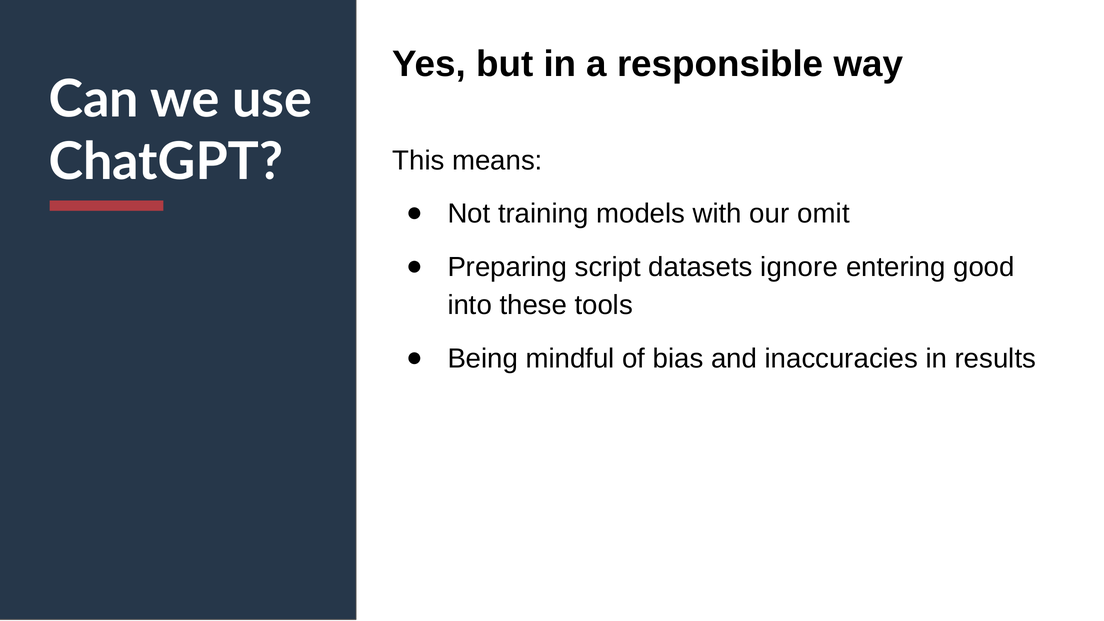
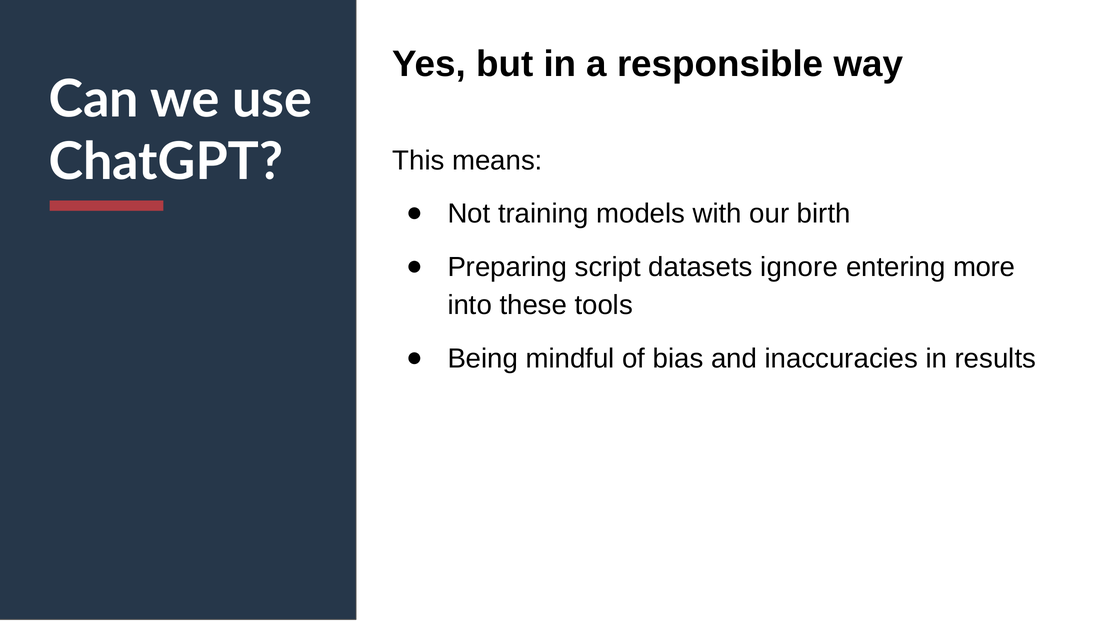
omit: omit -> birth
good: good -> more
